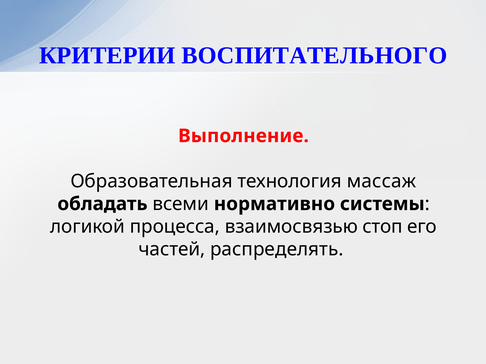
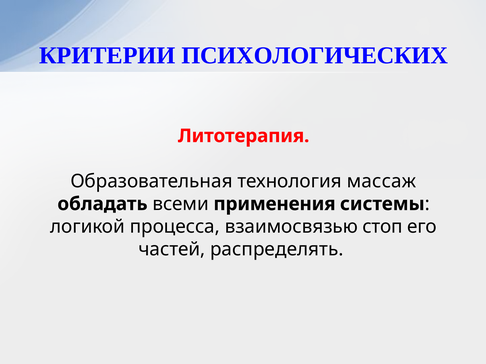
ВОСПИТАТЕЛЬНОГО: ВОСПИТАТЕЛЬНОГО -> ПСИХОЛОГИЧЕСКИХ
Выполнение: Выполнение -> Литотерапия
нормативно: нормативно -> применения
